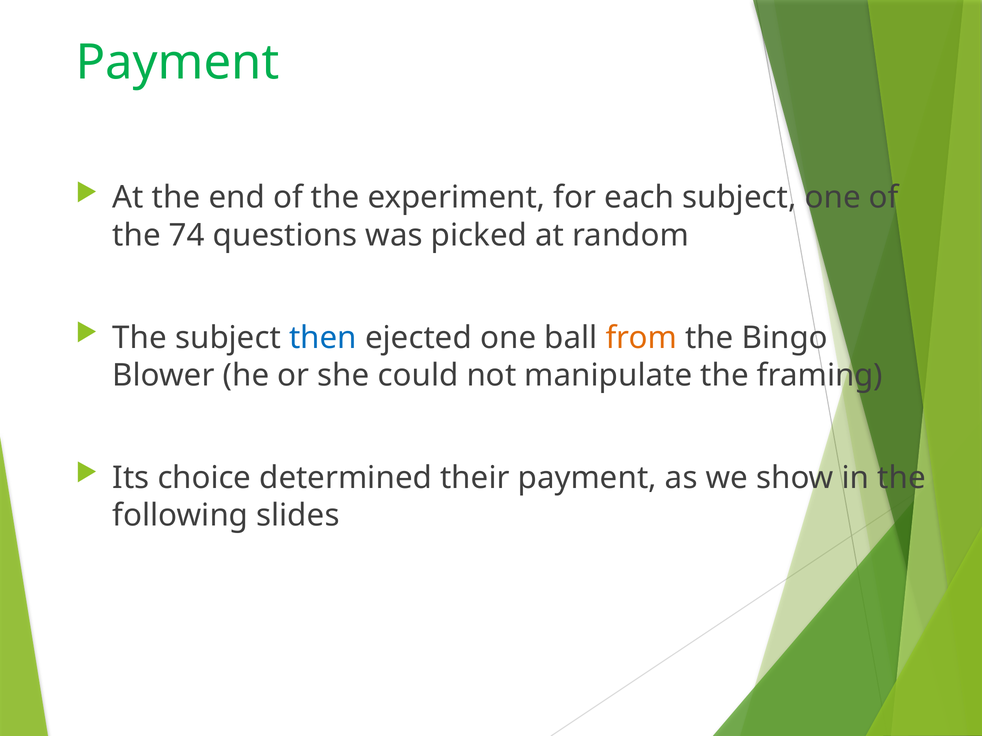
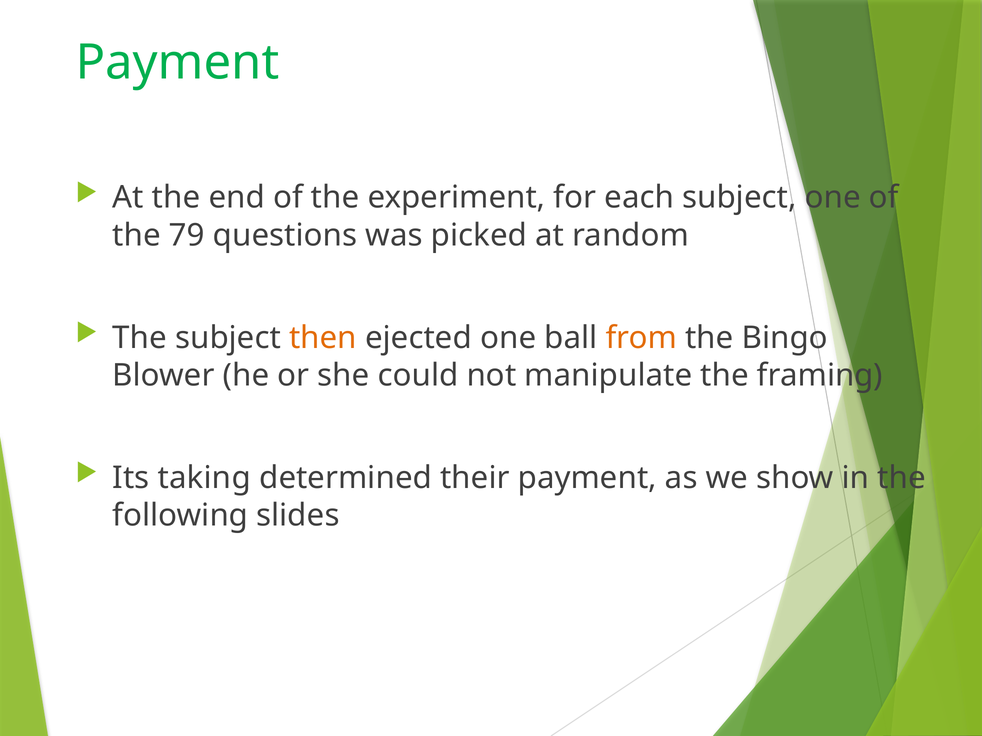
74: 74 -> 79
then colour: blue -> orange
choice: choice -> taking
